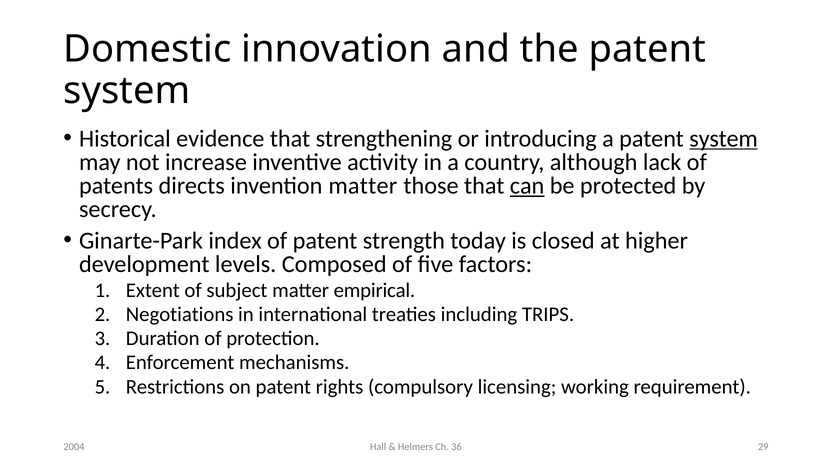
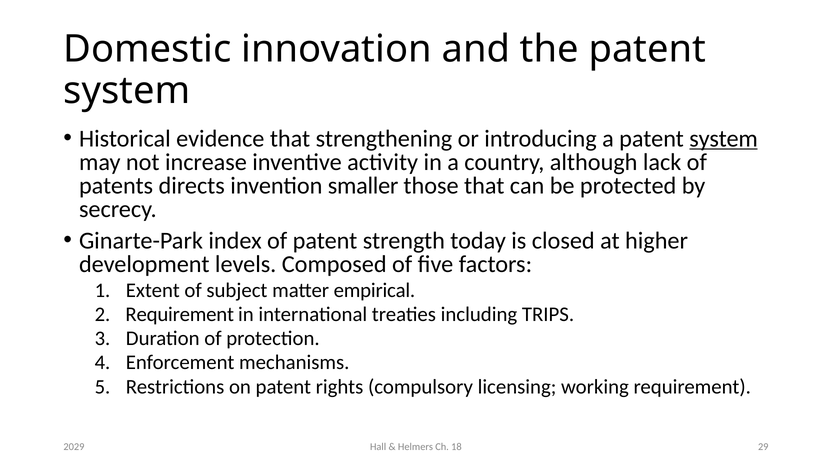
invention matter: matter -> smaller
can underline: present -> none
Negotiations at (180, 314): Negotiations -> Requirement
36: 36 -> 18
2004: 2004 -> 2029
